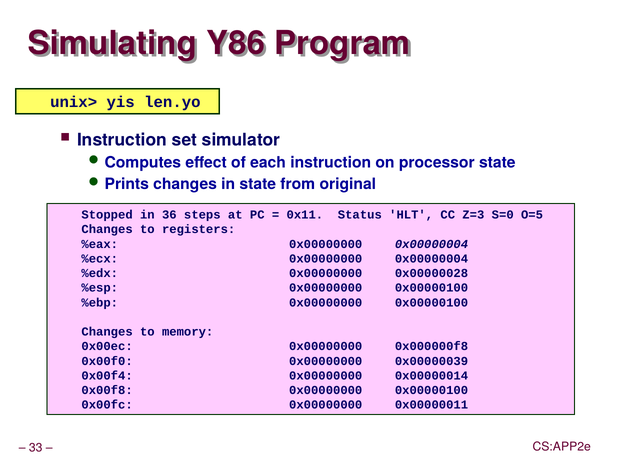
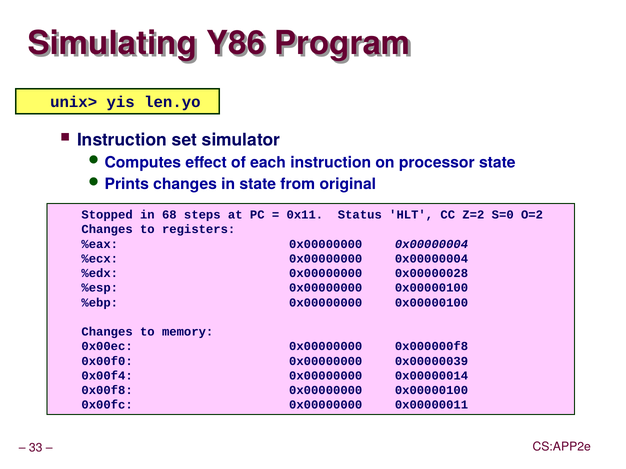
36: 36 -> 68
Z=3: Z=3 -> Z=2
O=5: O=5 -> O=2
